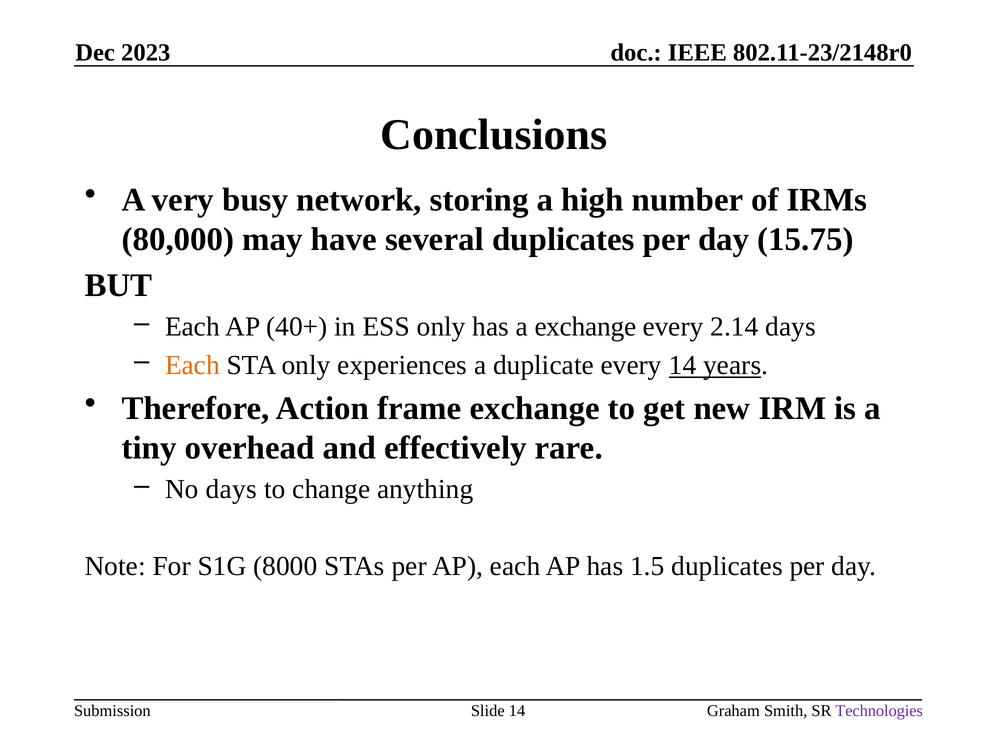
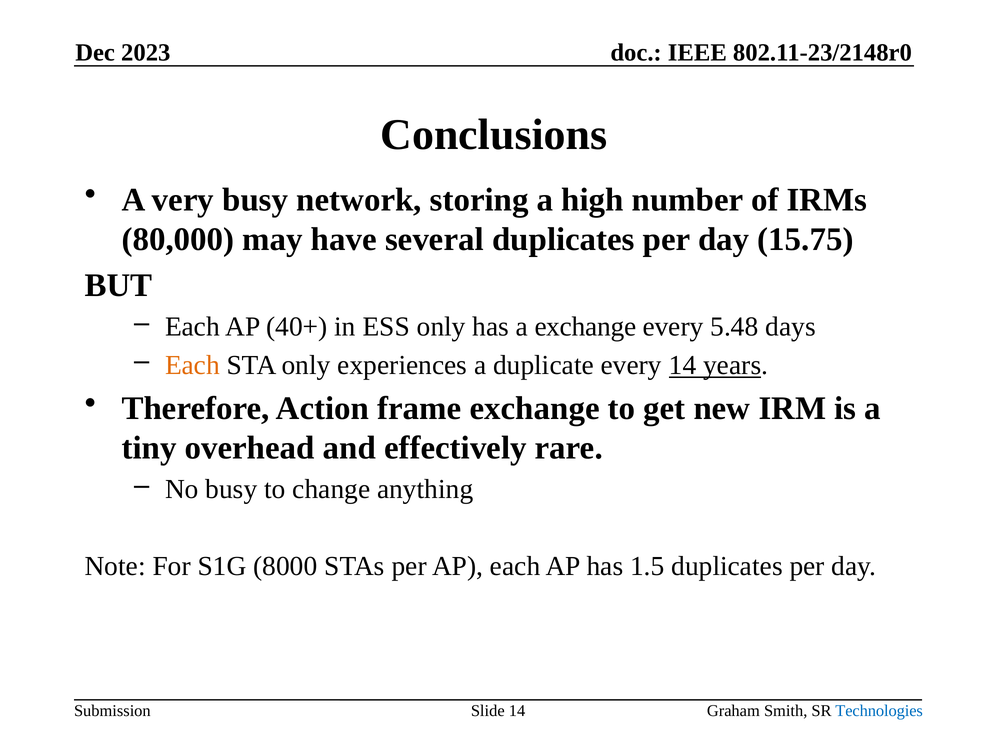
2.14: 2.14 -> 5.48
No days: days -> busy
Technologies colour: purple -> blue
